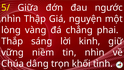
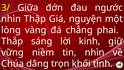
5/: 5/ -> 3/
